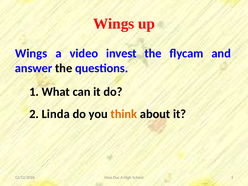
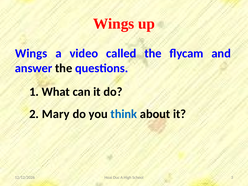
invest: invest -> called
Linda: Linda -> Mary
think colour: orange -> blue
